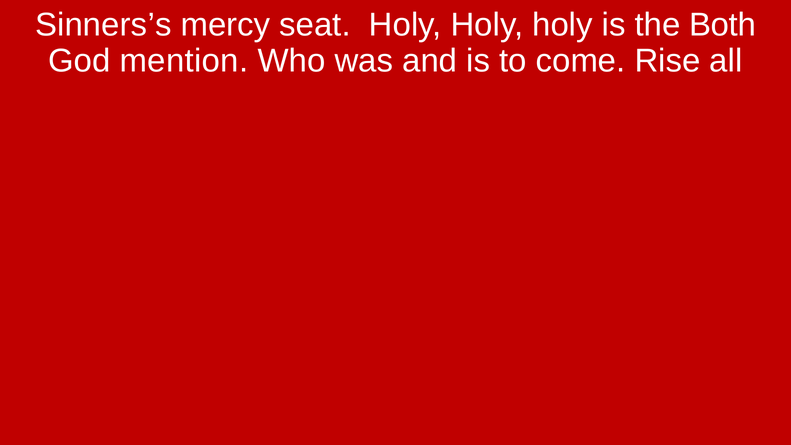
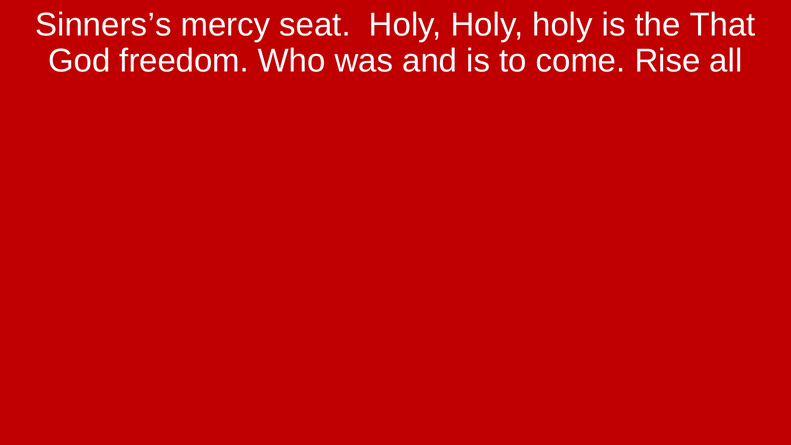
Both: Both -> That
mention: mention -> freedom
